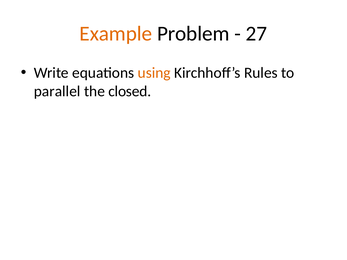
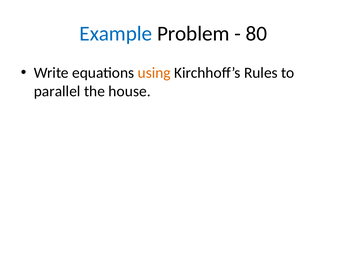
Example colour: orange -> blue
27: 27 -> 80
closed: closed -> house
